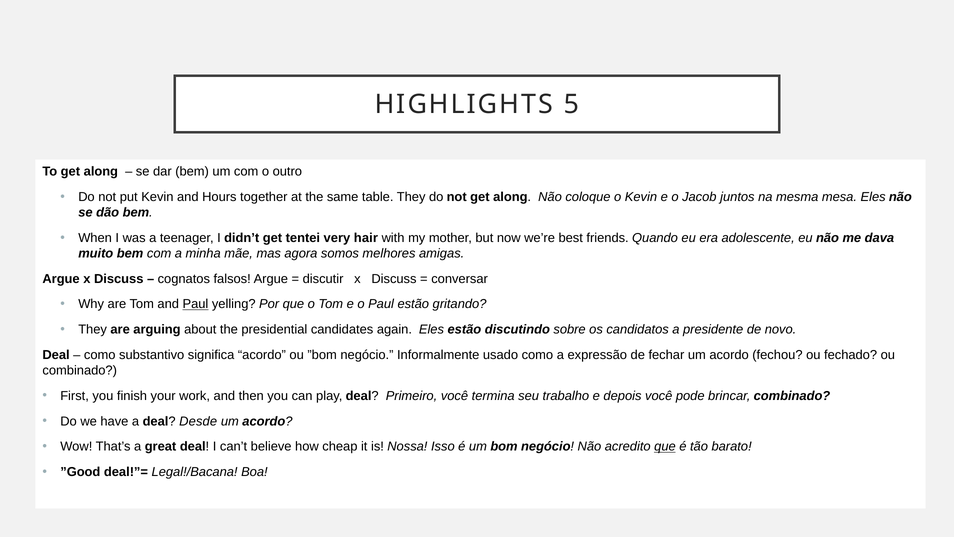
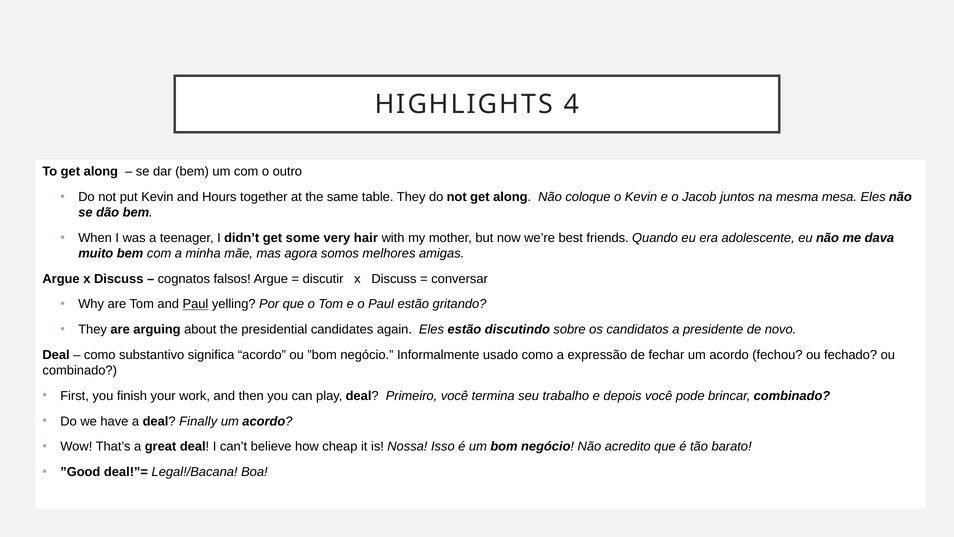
5: 5 -> 4
tentei: tentei -> some
Desde: Desde -> Finally
que at (665, 446) underline: present -> none
